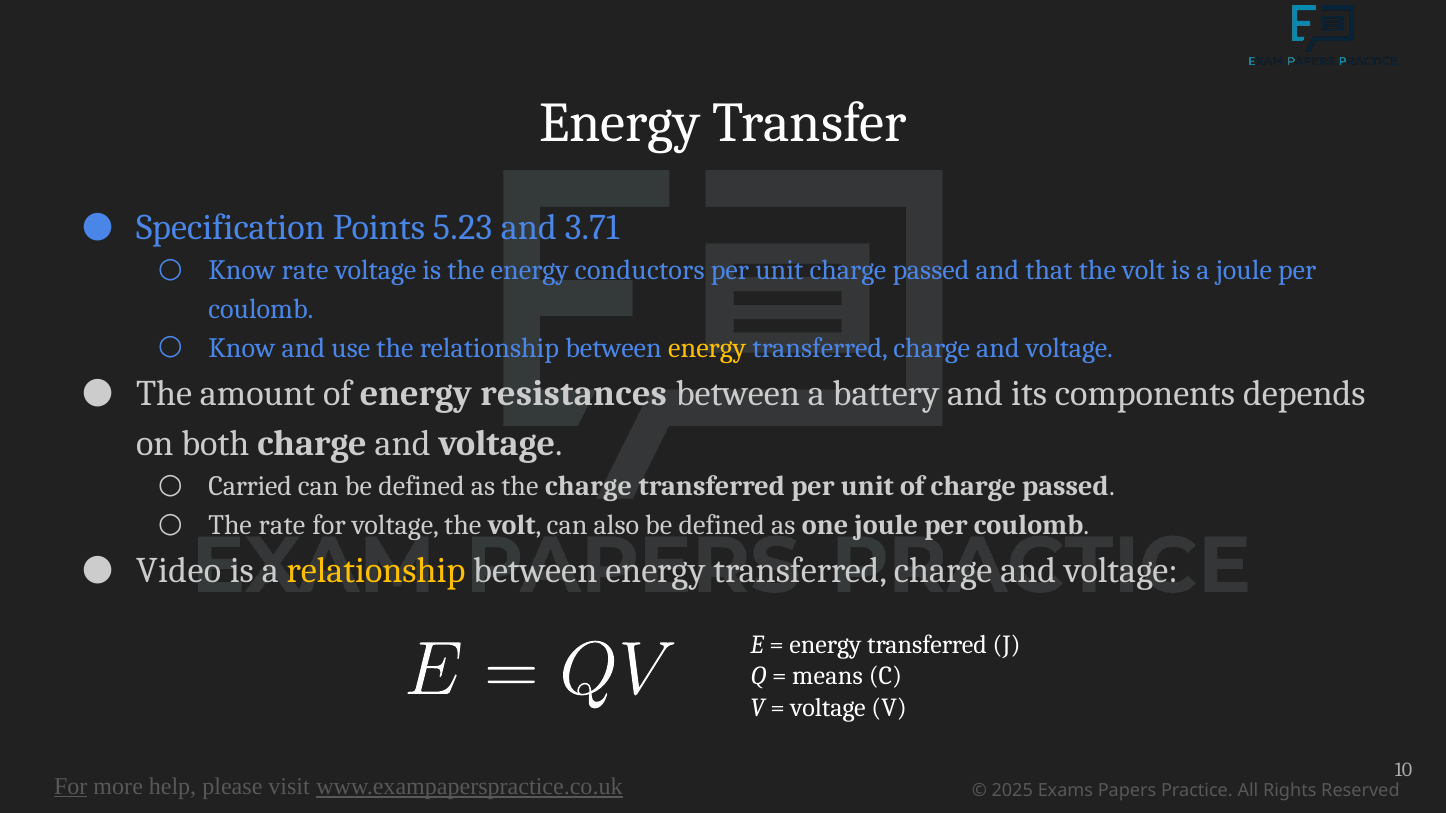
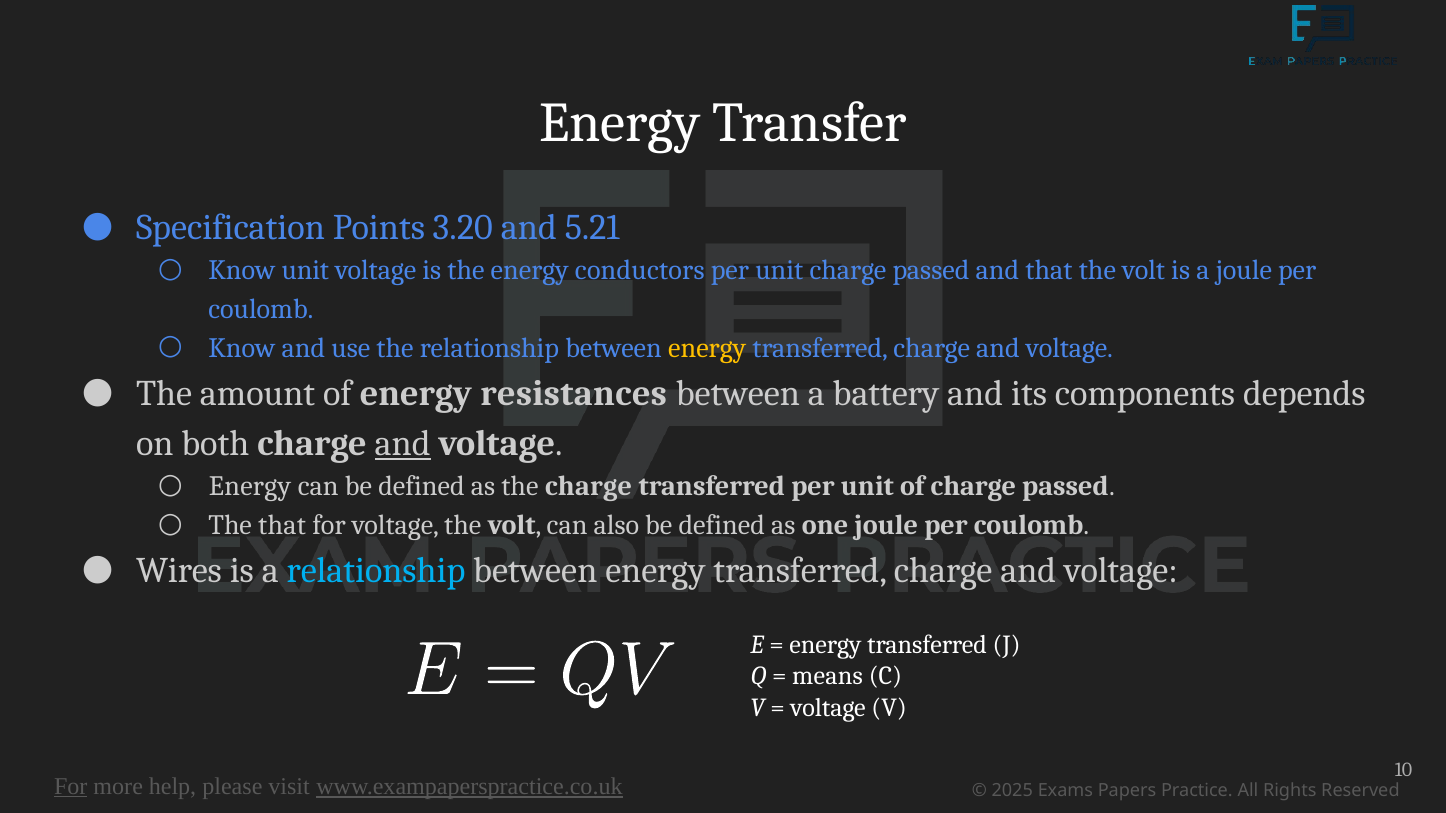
5.23: 5.23 -> 3.20
3.71: 3.71 -> 5.21
Know rate: rate -> unit
and at (403, 443) underline: none -> present
Carried at (250, 486): Carried -> Energy
The rate: rate -> that
Video: Video -> Wires
relationship at (376, 571) colour: yellow -> light blue
